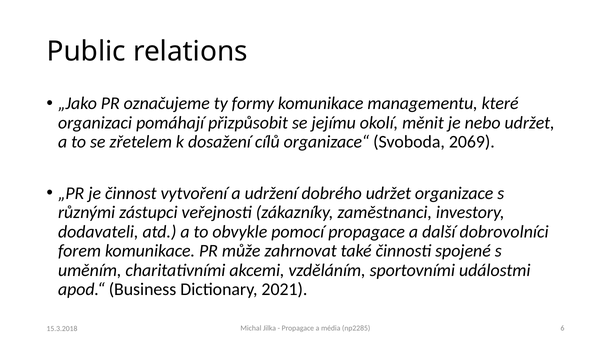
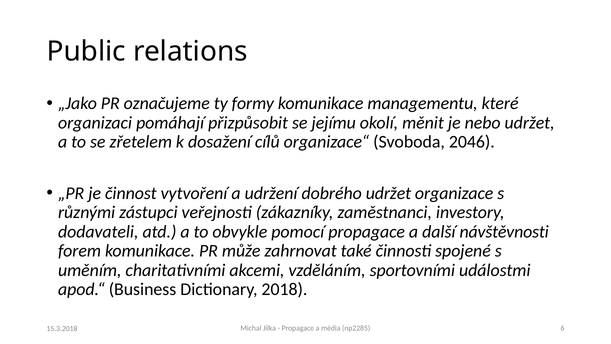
2069: 2069 -> 2046
dobrovolníci: dobrovolníci -> návštěvnosti
2021: 2021 -> 2018
